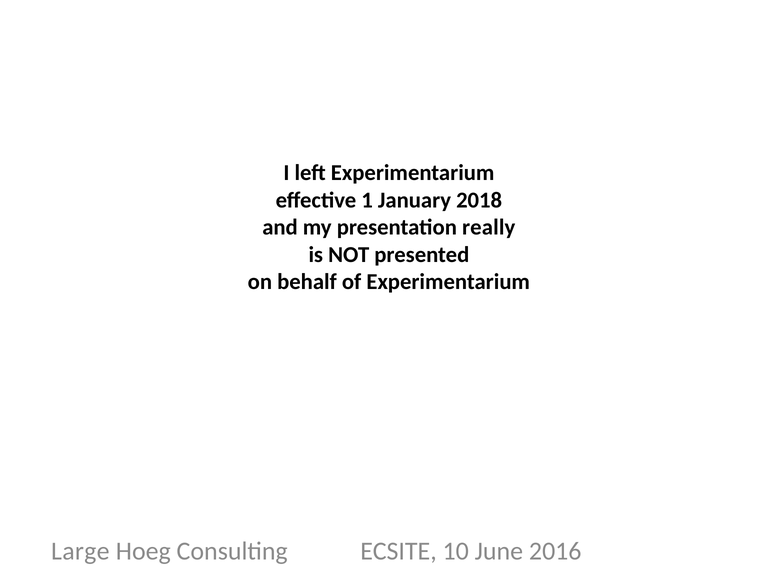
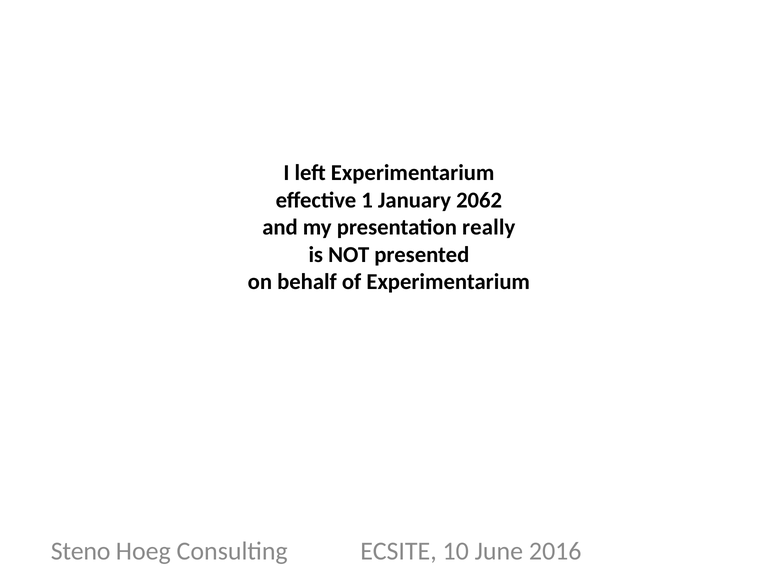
2018: 2018 -> 2062
Large: Large -> Steno
